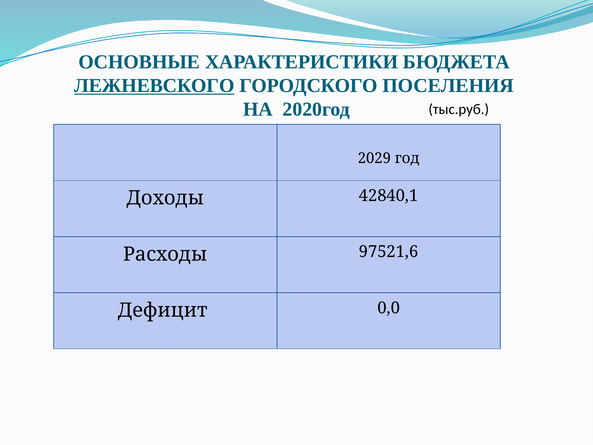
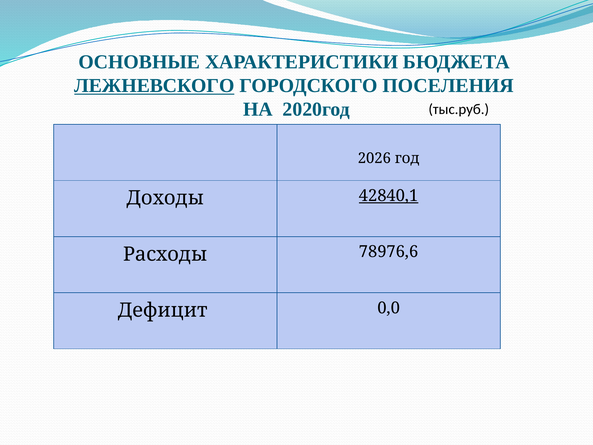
2029: 2029 -> 2026
42840,1 underline: none -> present
97521,6: 97521,6 -> 78976,6
